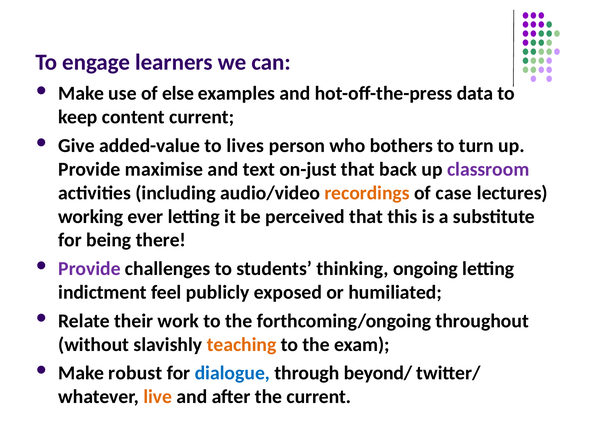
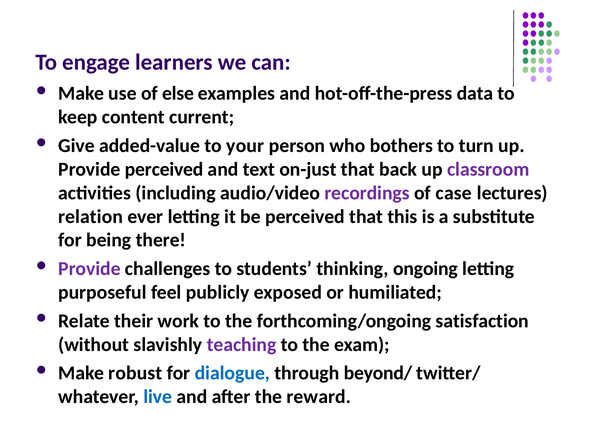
lives: lives -> your
Provide maximise: maximise -> perceived
recordings colour: orange -> purple
working: working -> relation
indictment: indictment -> purposeful
throughout: throughout -> satisfaction
teaching colour: orange -> purple
live colour: orange -> blue
the current: current -> reward
